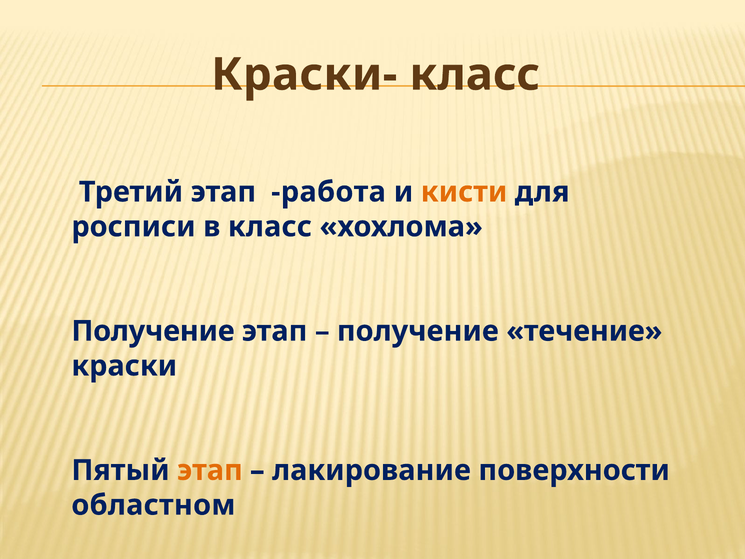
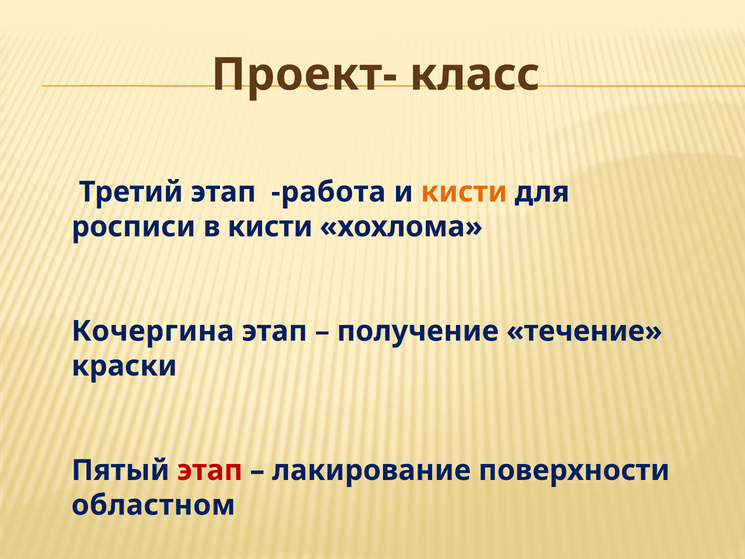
Краски-: Краски- -> Проект-
в класс: класс -> кисти
Получение at (153, 331): Получение -> Кочергина
этап at (210, 470) colour: orange -> red
